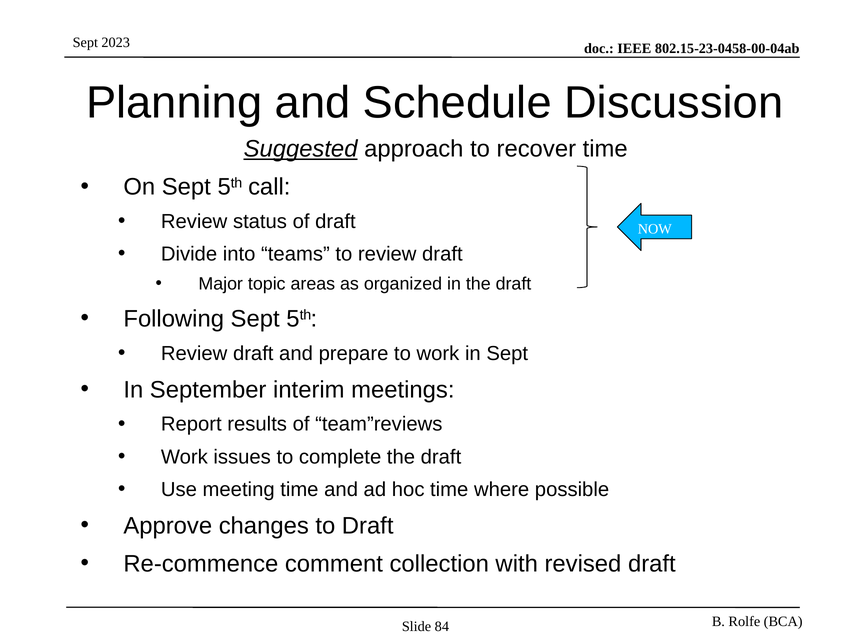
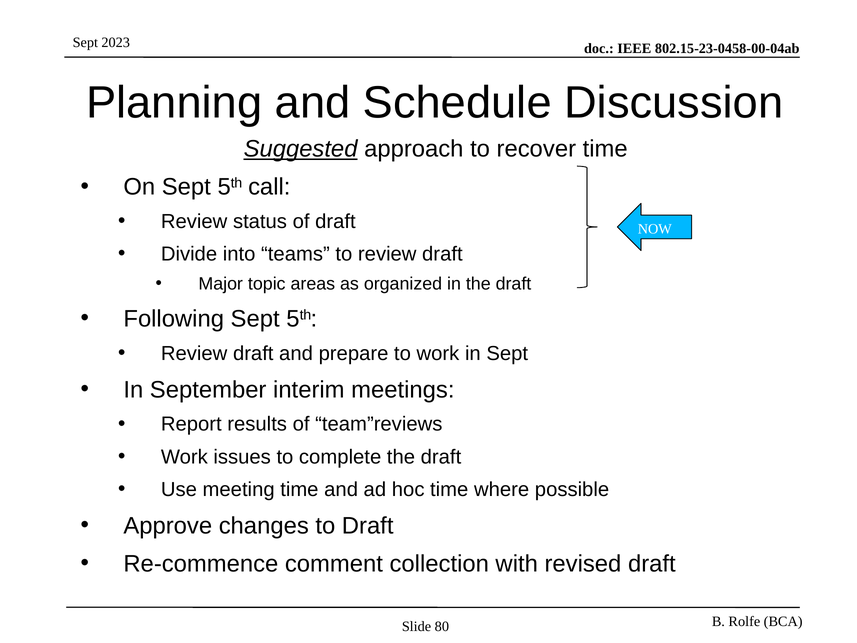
84: 84 -> 80
